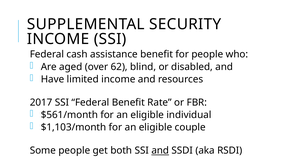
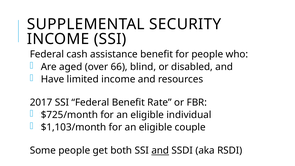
62: 62 -> 66
$561/month: $561/month -> $725/month
